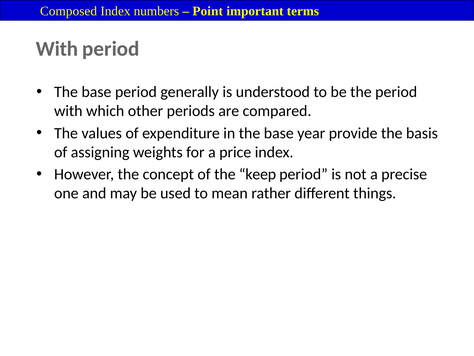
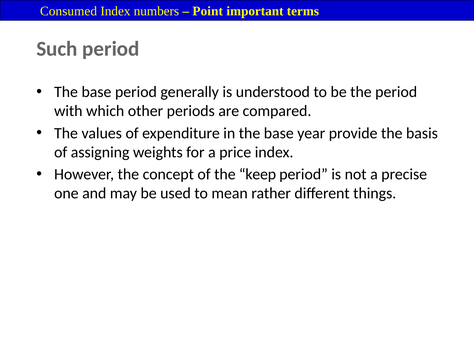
Composed: Composed -> Consumed
With at (57, 49): With -> Such
